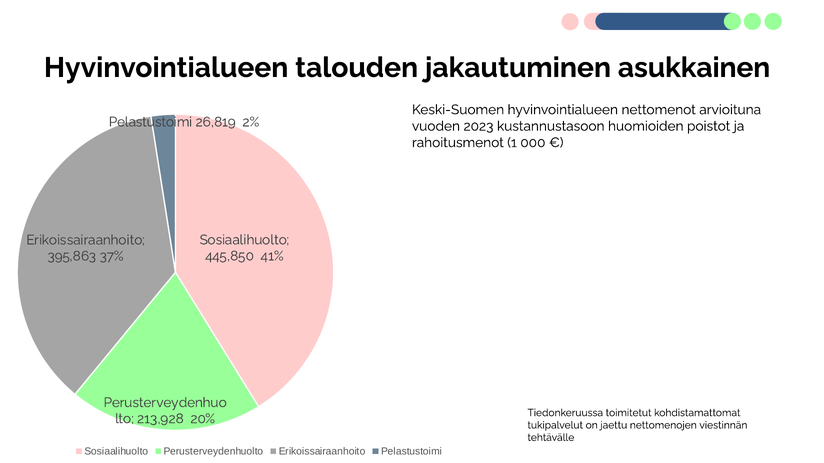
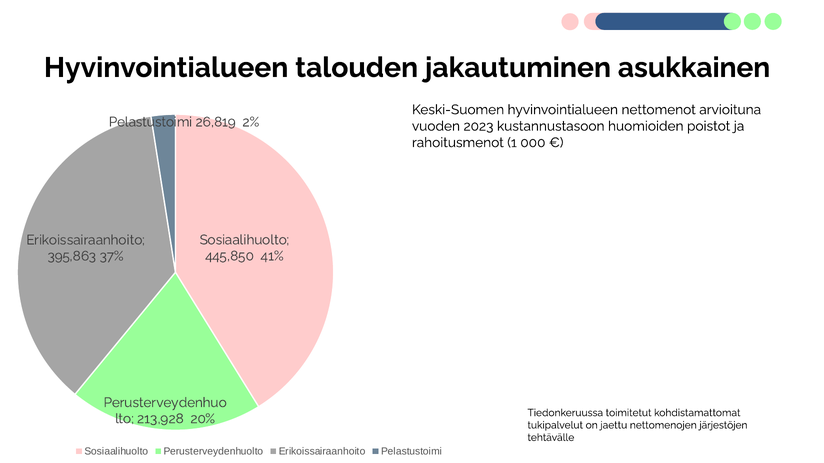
viestinnän: viestinnän -> järjestöjen
